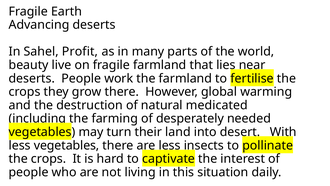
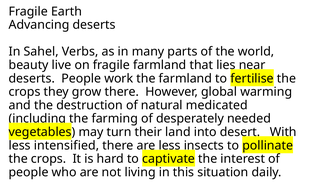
Profit: Profit -> Verbs
less vegetables: vegetables -> intensified
